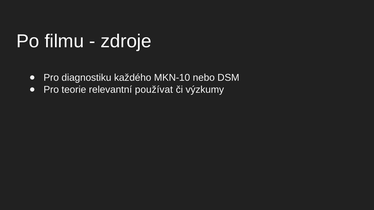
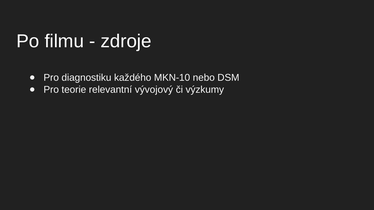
používat: používat -> vývojový
